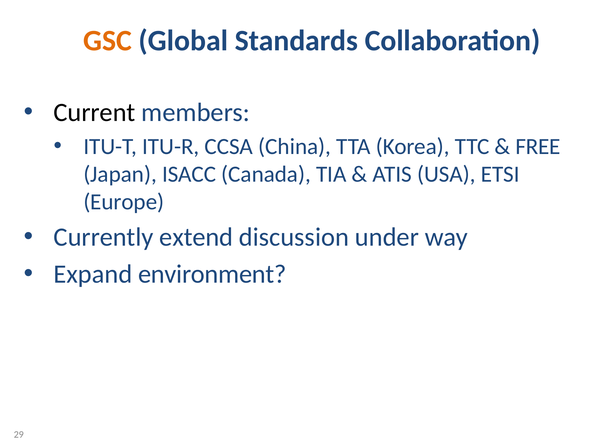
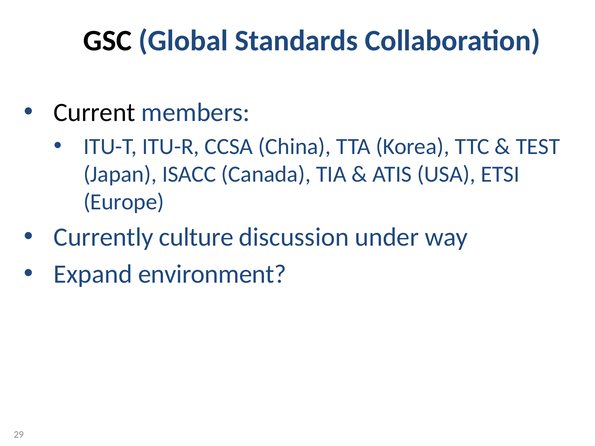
GSC colour: orange -> black
FREE: FREE -> TEST
extend: extend -> culture
